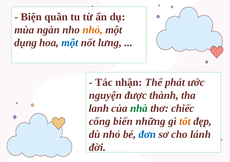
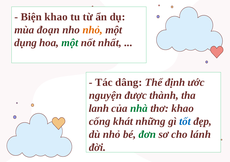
Biện quân: quân -> khao
ngàn: ngàn -> đoạn
một at (70, 43) colour: blue -> green
lưng: lưng -> nhất
nhận: nhận -> dâng
phát: phát -> định
thơ chiếc: chiếc -> khao
biến: biến -> khát
tốt colour: orange -> blue
đơn colour: blue -> green
